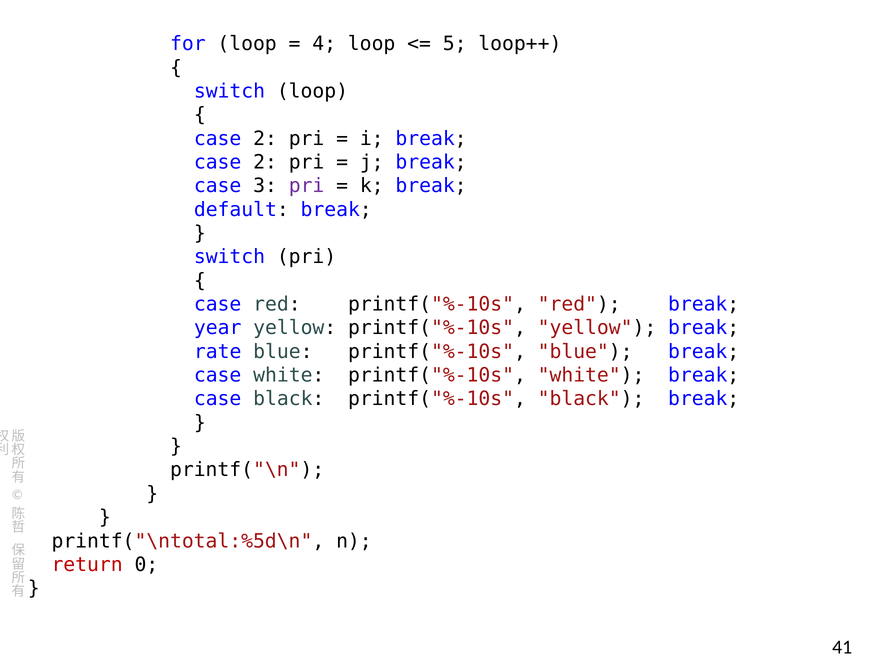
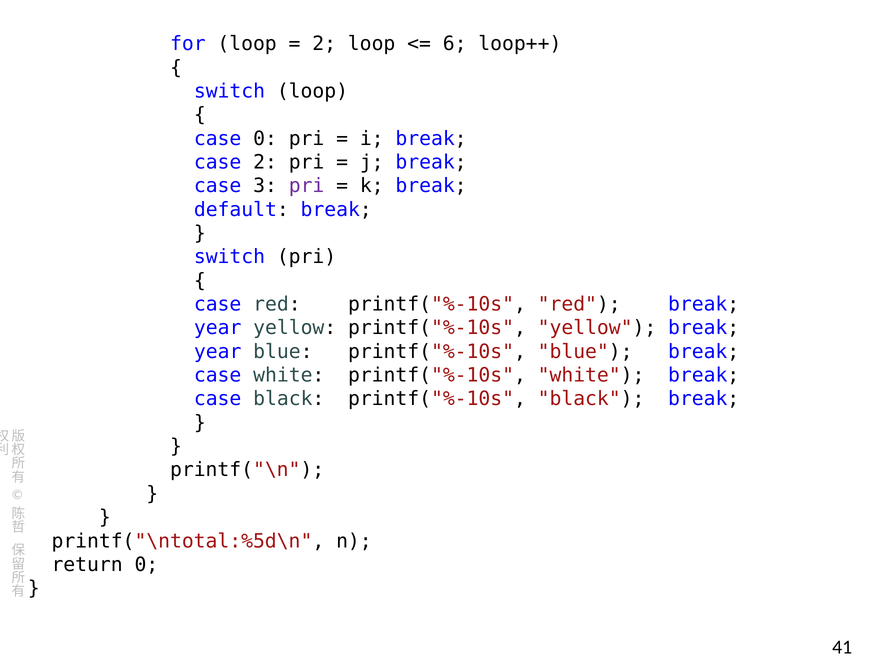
4 at (324, 44): 4 -> 2
5: 5 -> 6
2 at (265, 139): 2 -> 0
rate at (218, 352): rate -> year
return colour: red -> black
